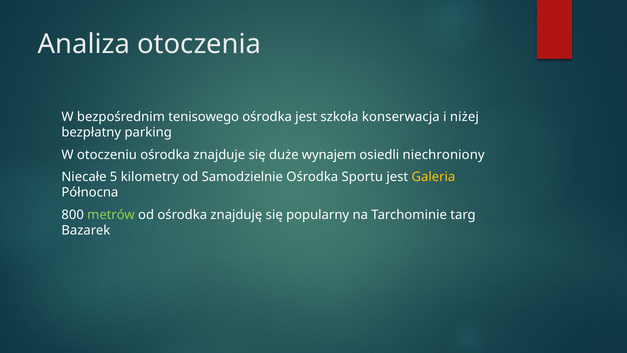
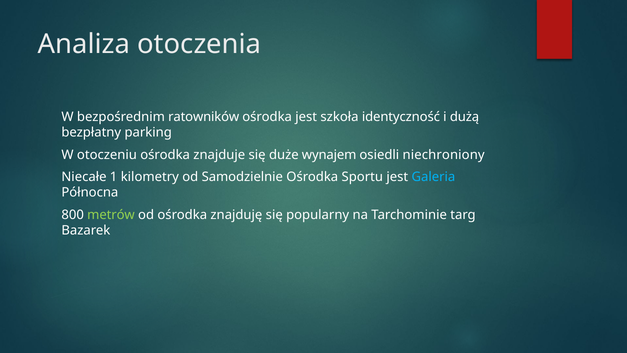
tenisowego: tenisowego -> ratowników
konserwacja: konserwacja -> identyczność
niżej: niżej -> dużą
5: 5 -> 1
Galeria colour: yellow -> light blue
